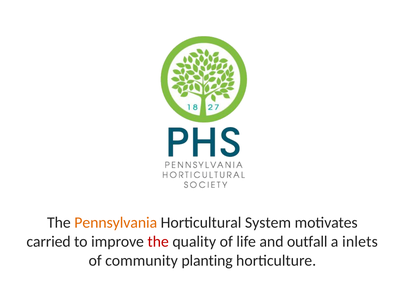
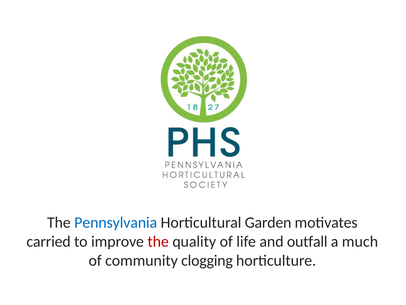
Pennsylvania colour: orange -> blue
System: System -> Garden
inlets: inlets -> much
planting: planting -> clogging
